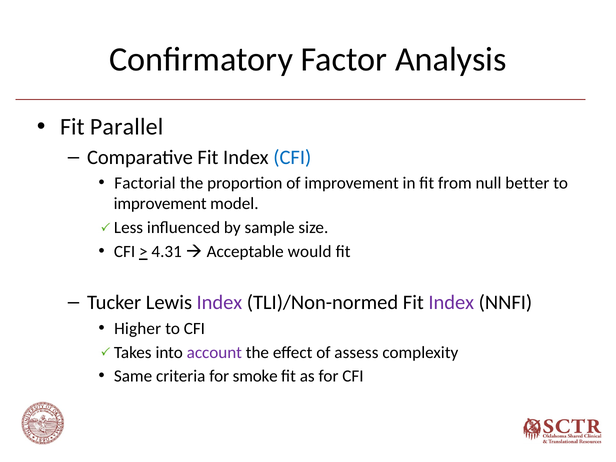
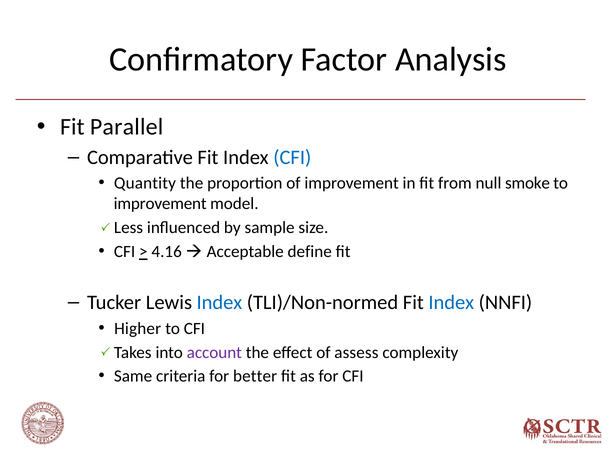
Factorial: Factorial -> Quantity
better: better -> smoke
4.31: 4.31 -> 4.16
would: would -> define
Index at (219, 303) colour: purple -> blue
Index at (451, 303) colour: purple -> blue
smoke: smoke -> better
